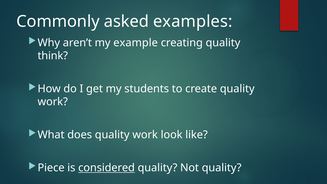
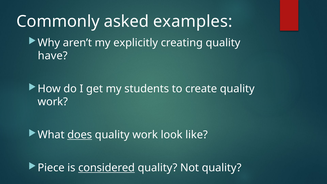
example: example -> explicitly
think: think -> have
does underline: none -> present
